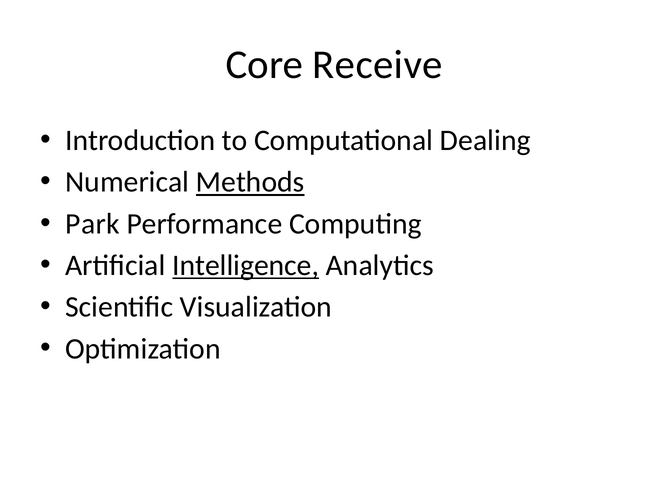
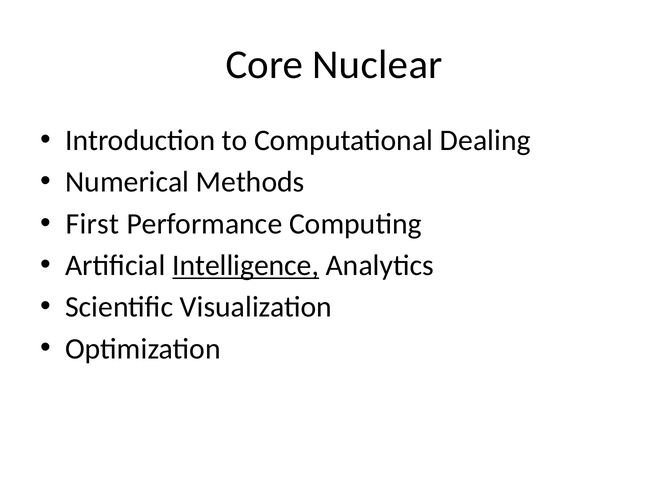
Receive: Receive -> Nuclear
Methods underline: present -> none
Park: Park -> First
